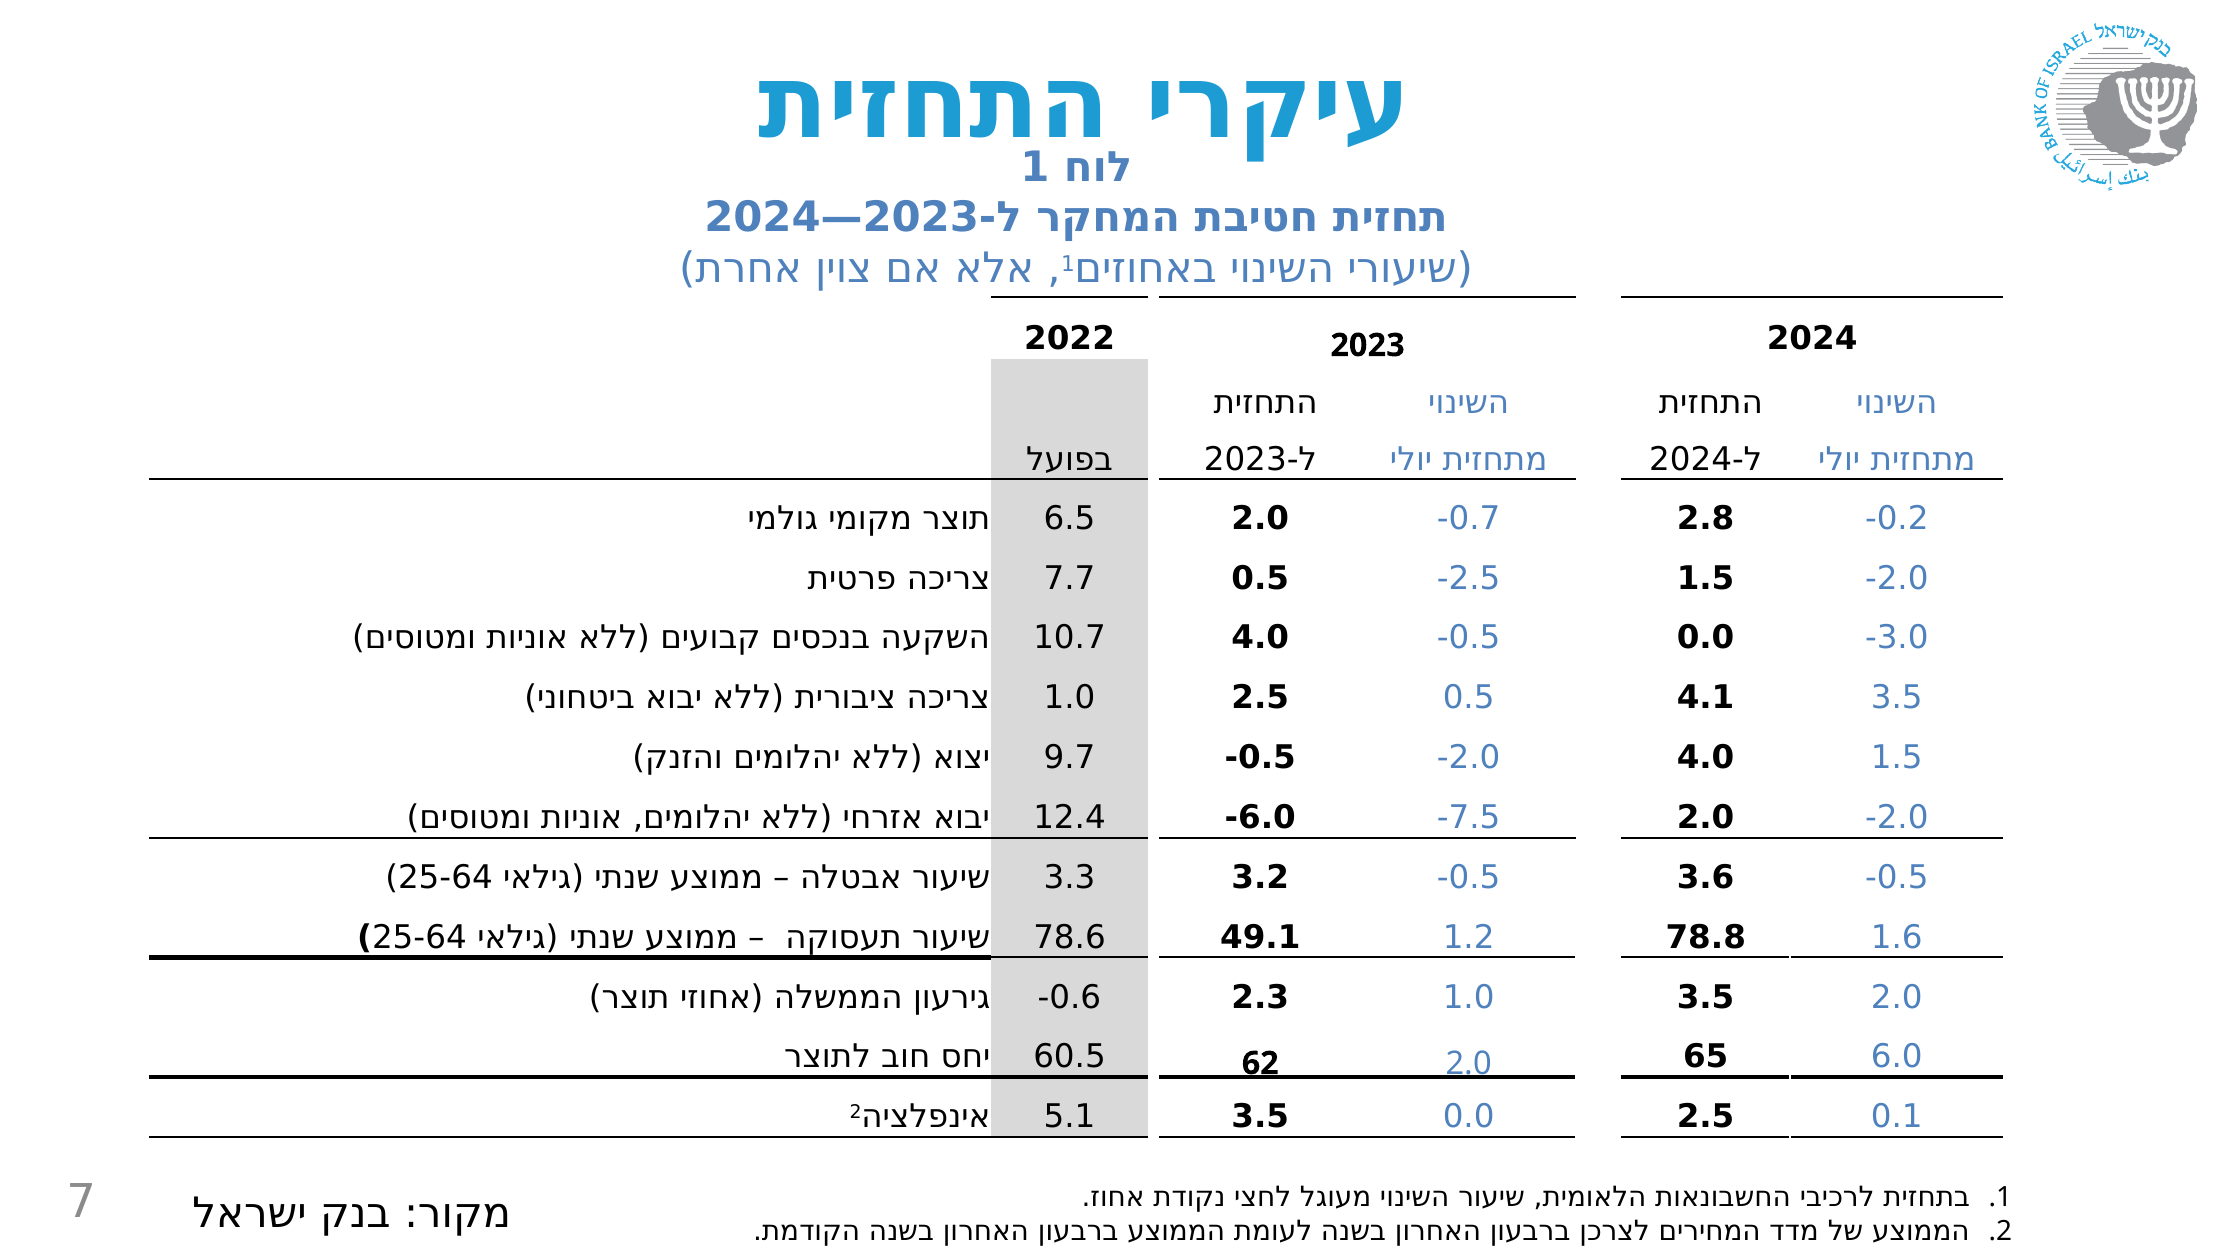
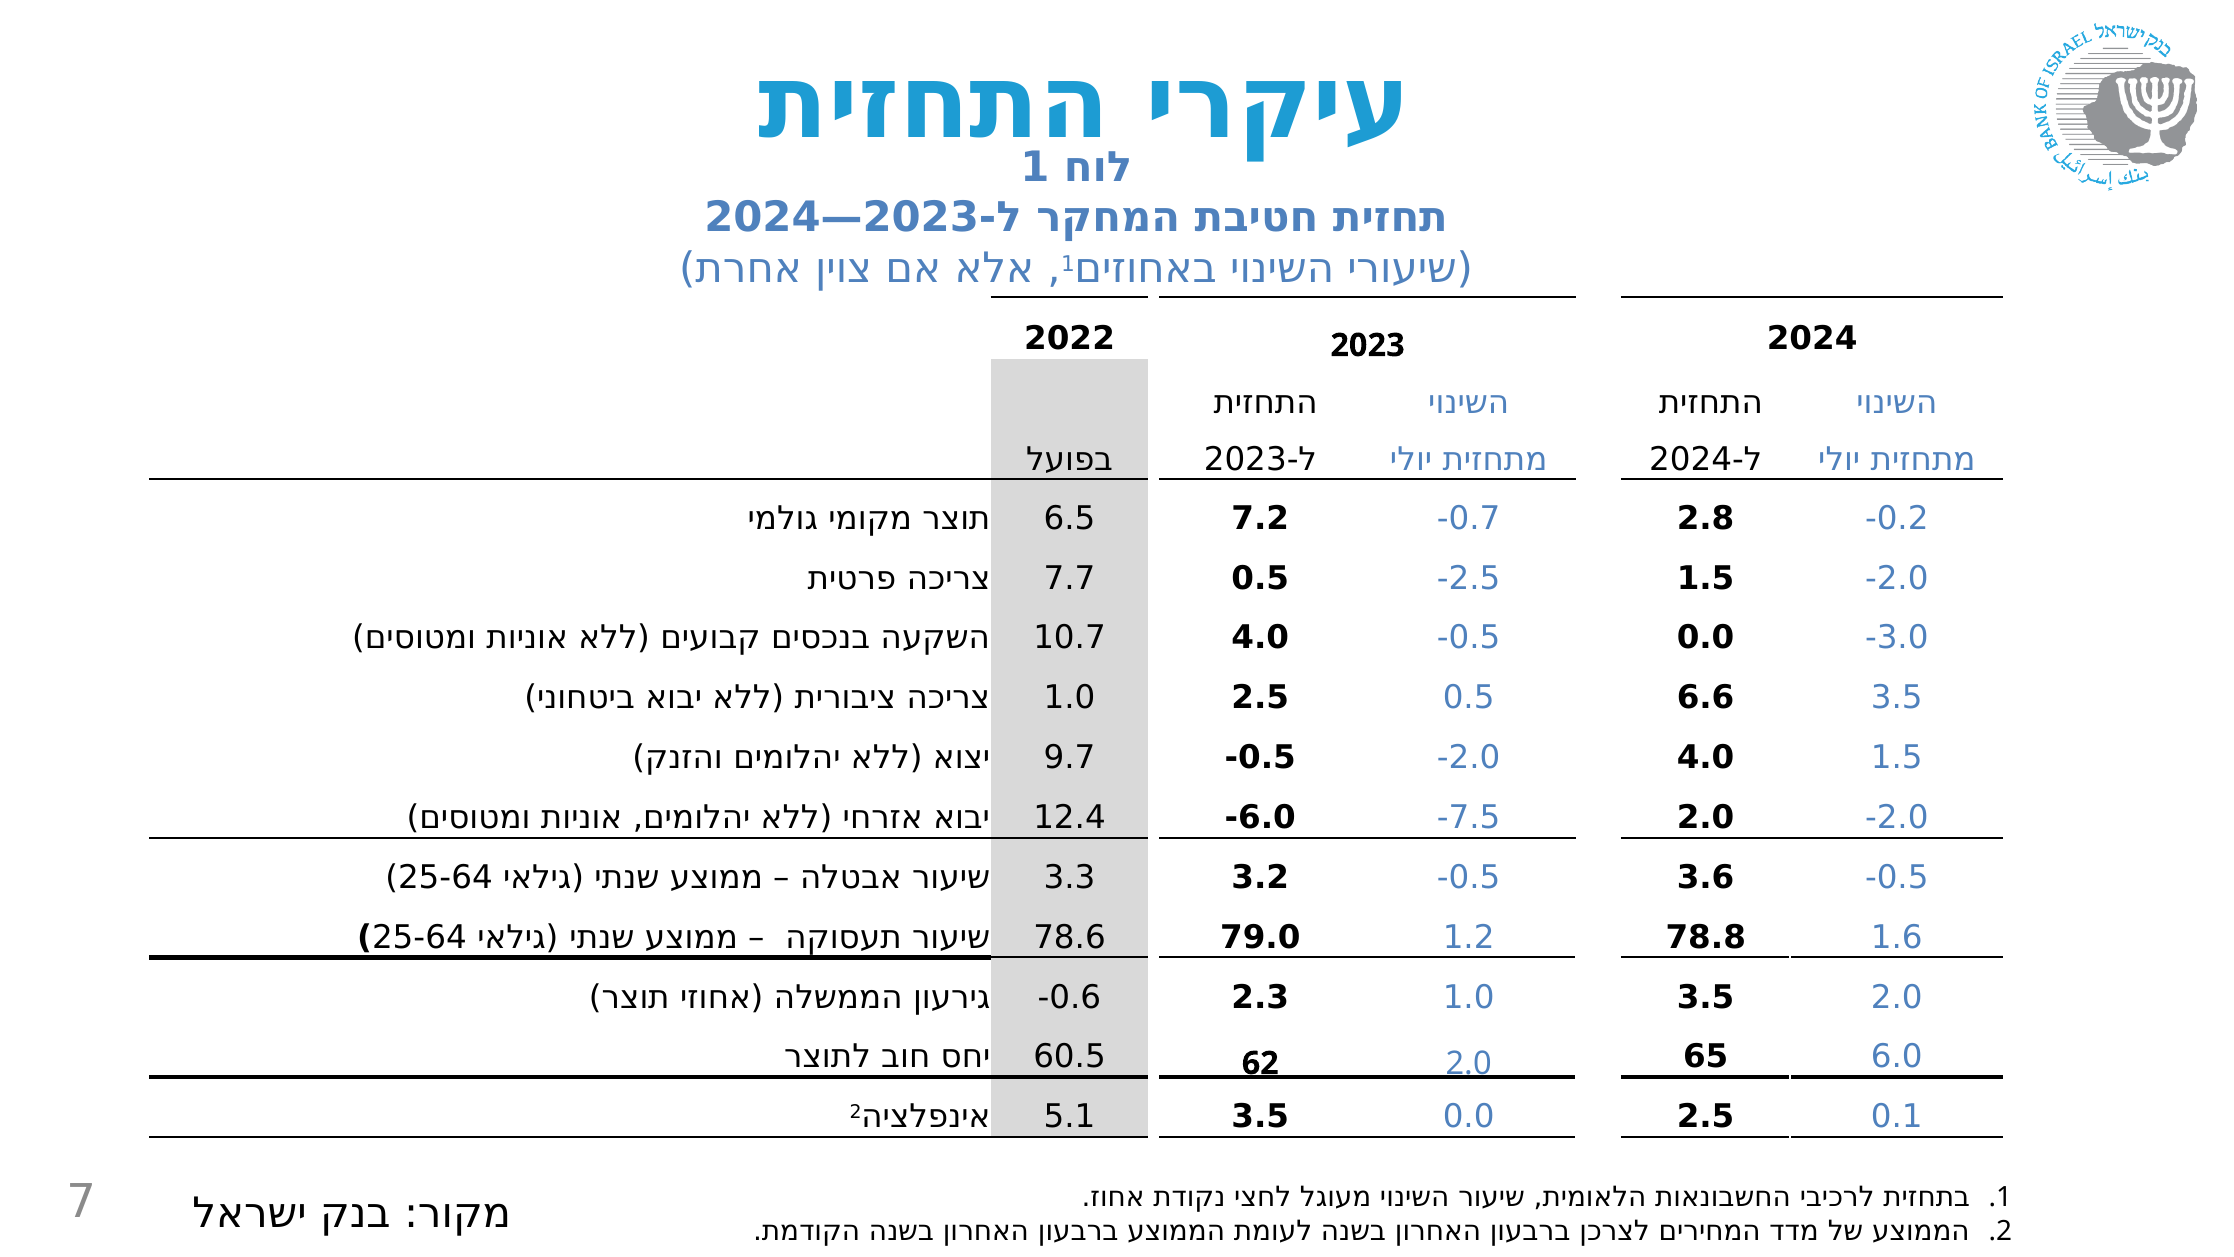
6.5 2.0: 2.0 -> 7.2
4.1: 4.1 -> 6.6
49.1: 49.1 -> 79.0
